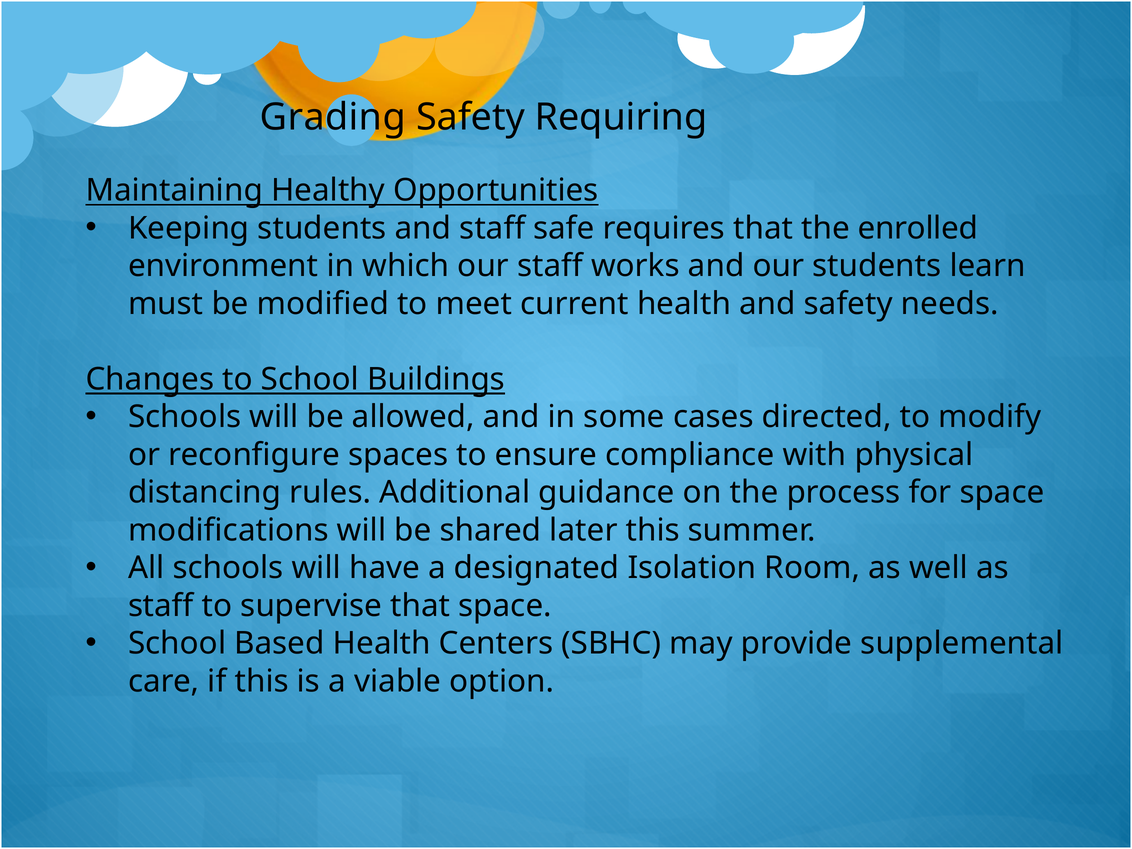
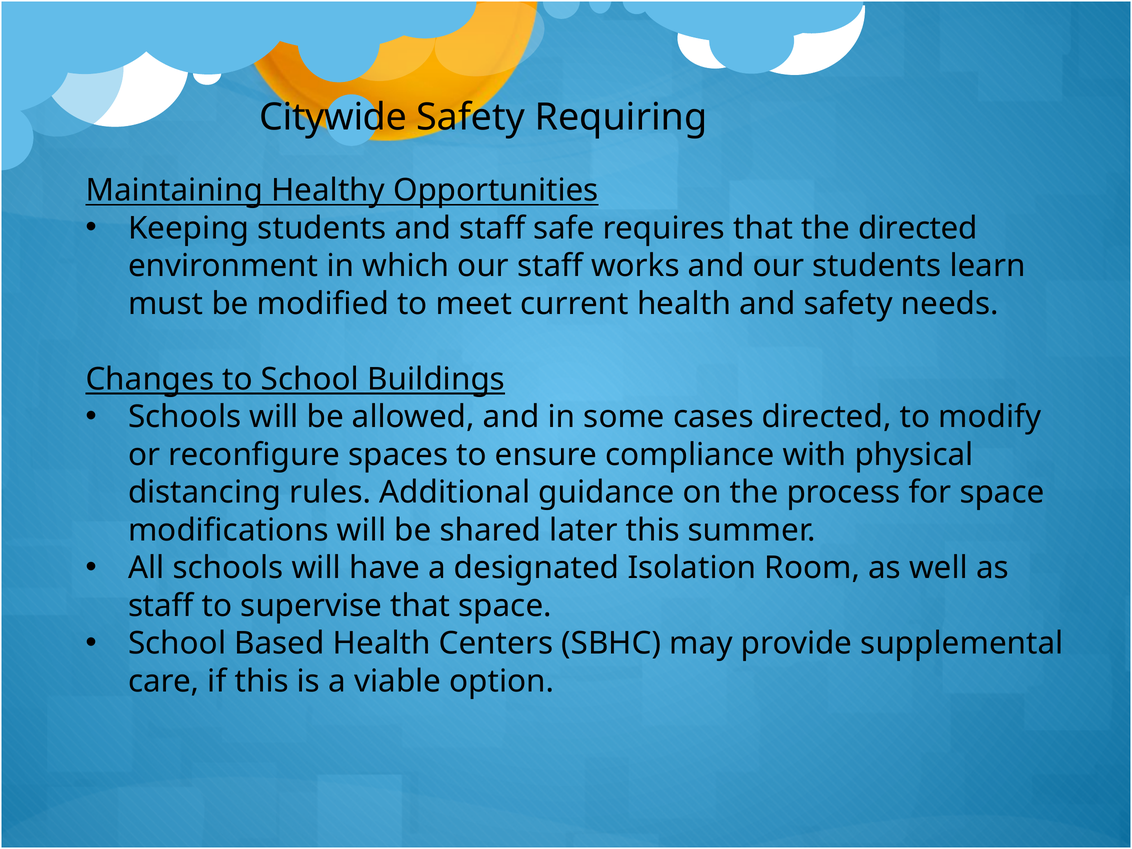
Grading: Grading -> Citywide
the enrolled: enrolled -> directed
